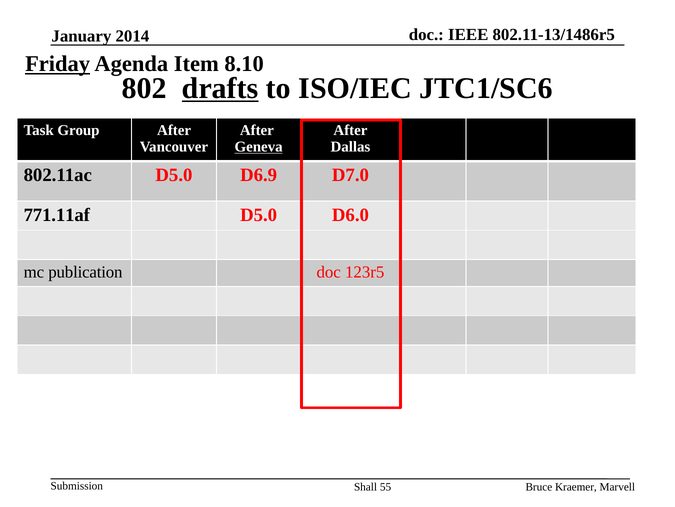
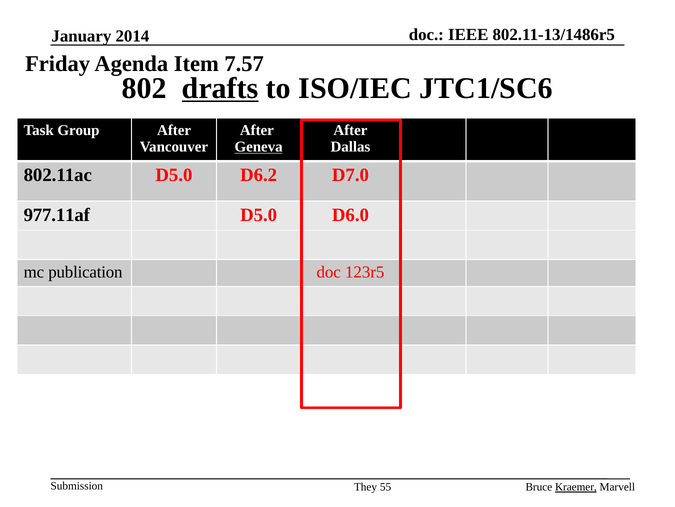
Friday underline: present -> none
8.10: 8.10 -> 7.57
D6.9: D6.9 -> D6.2
771.11af: 771.11af -> 977.11af
Shall: Shall -> They
Kraemer underline: none -> present
